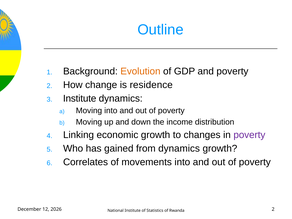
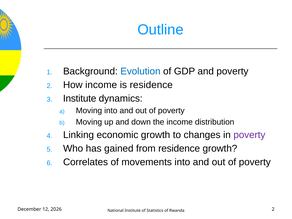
Evolution colour: orange -> blue
How change: change -> income
from dynamics: dynamics -> residence
